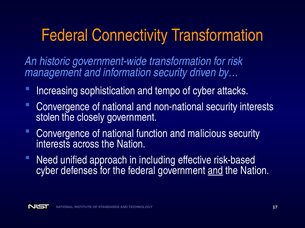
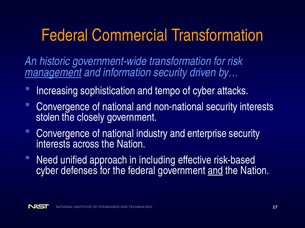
Connectivity: Connectivity -> Commercial
management underline: none -> present
function: function -> industry
malicious: malicious -> enterprise
